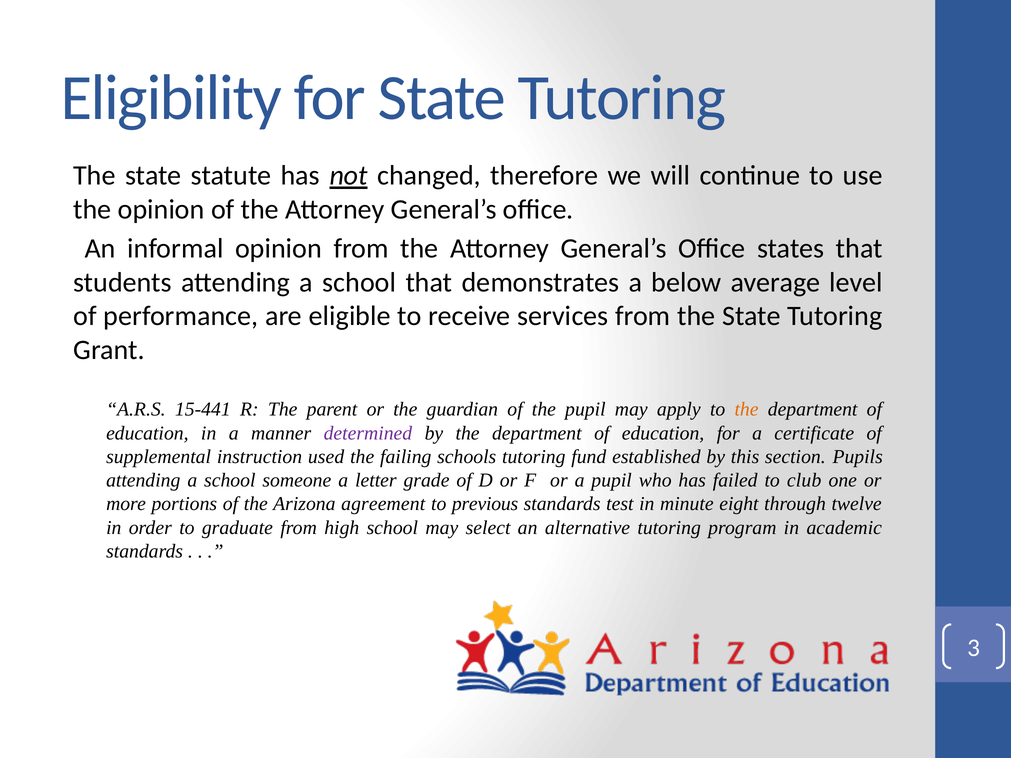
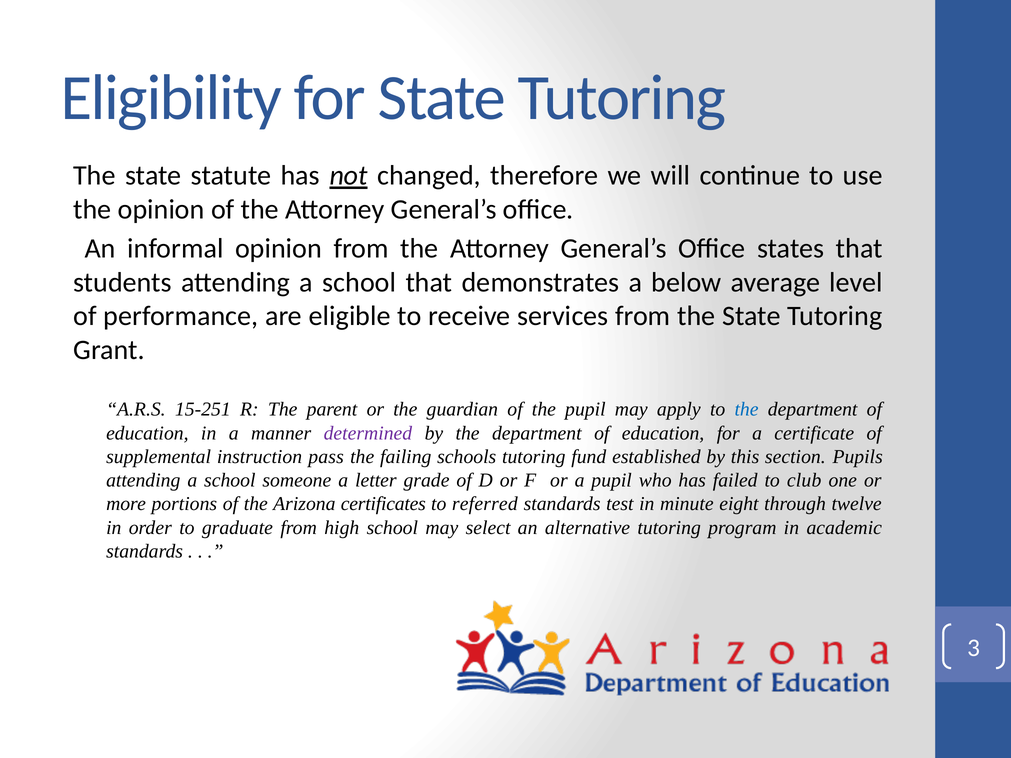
15-441: 15-441 -> 15-251
the at (747, 410) colour: orange -> blue
used: used -> pass
agreement: agreement -> certificates
previous: previous -> referred
